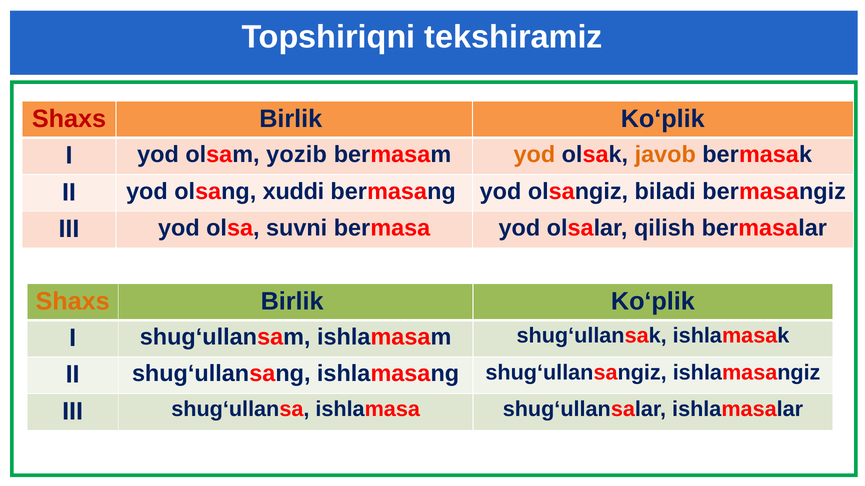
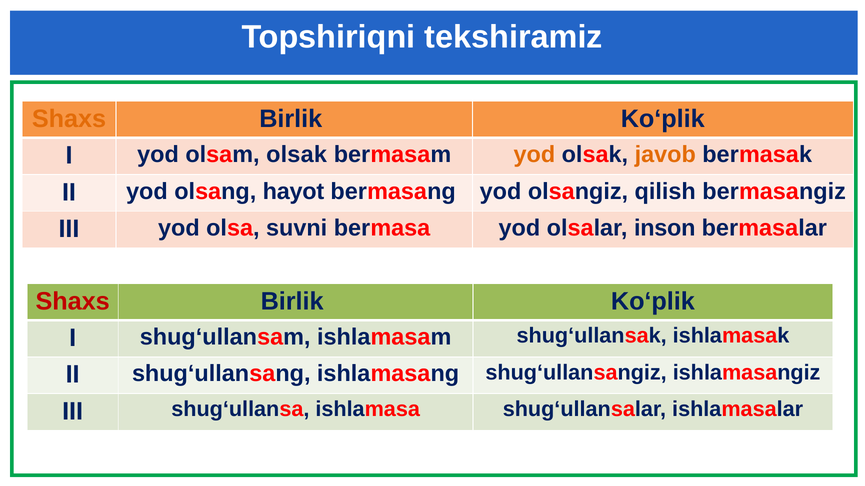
Shaxs at (69, 119) colour: red -> orange
olsam yozib: yozib -> olsak
xuddi: xuddi -> hayot
biladi: biladi -> qilish
qilish: qilish -> inson
Shaxs at (73, 302) colour: orange -> red
